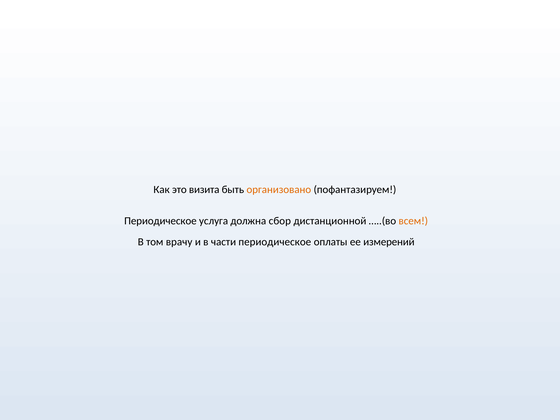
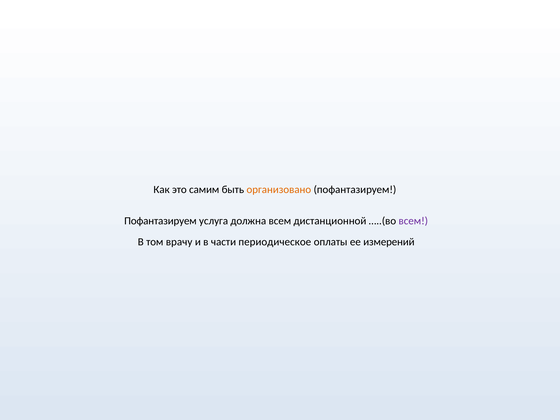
визита: визита -> самим
Периодическое at (160, 221): Периодическое -> Пофантазируем
должна сбор: сбор -> всем
всем at (413, 221) colour: orange -> purple
